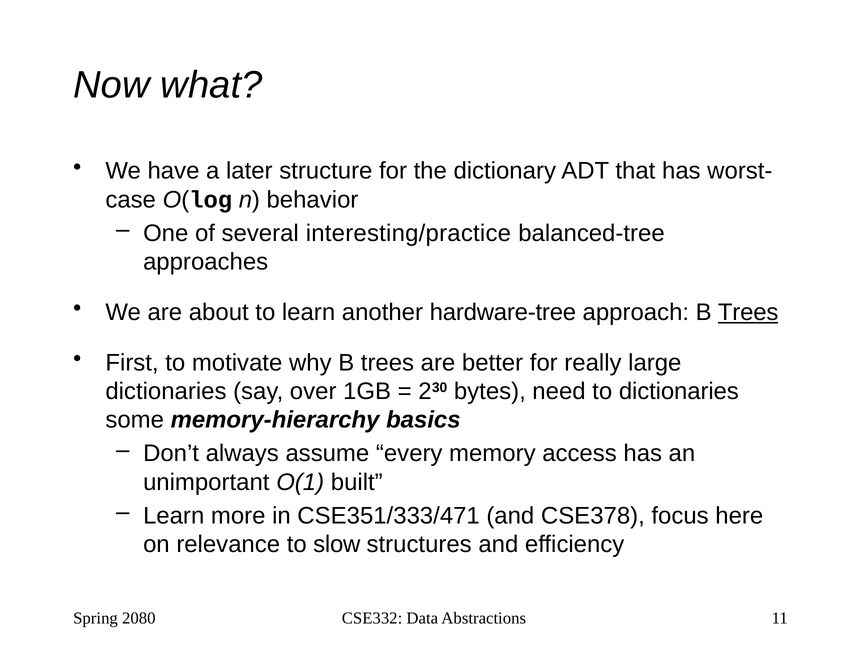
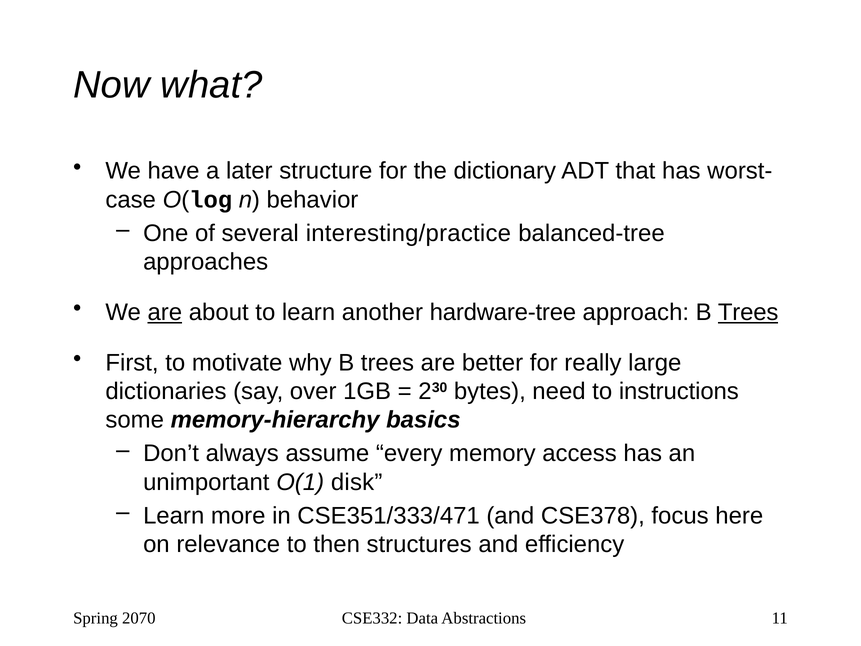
are at (165, 312) underline: none -> present
to dictionaries: dictionaries -> instructions
built: built -> disk
slow: slow -> then
2080: 2080 -> 2070
